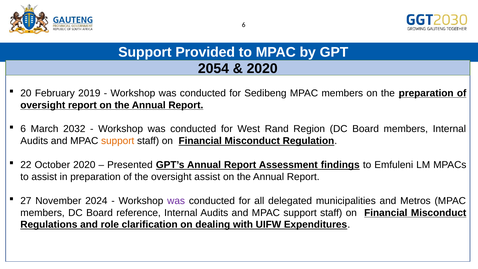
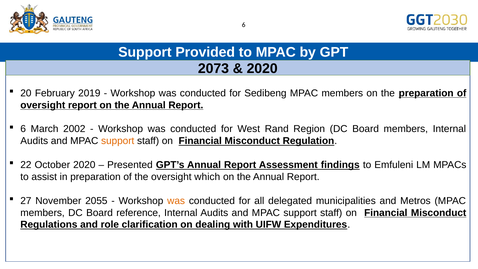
2054: 2054 -> 2073
2032: 2032 -> 2002
oversight assist: assist -> which
2024: 2024 -> 2055
was at (176, 201) colour: purple -> orange
